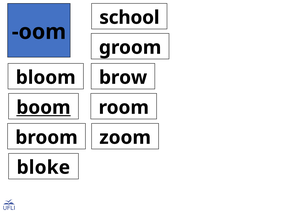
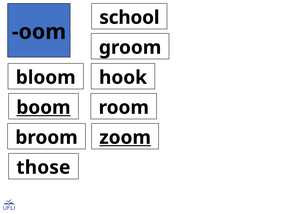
brow: brow -> hook
zoom underline: none -> present
bloke: bloke -> those
